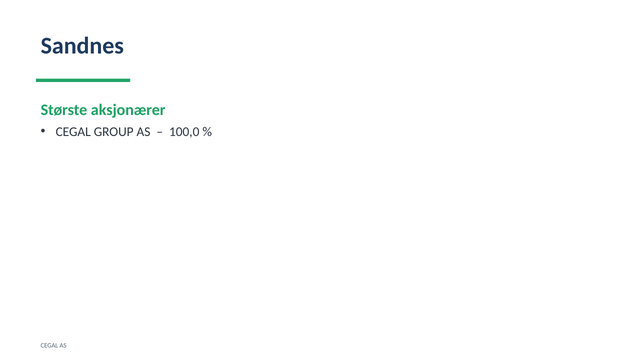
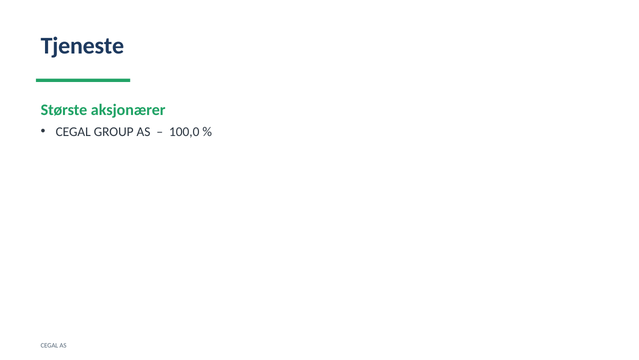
Sandnes: Sandnes -> Tjeneste
